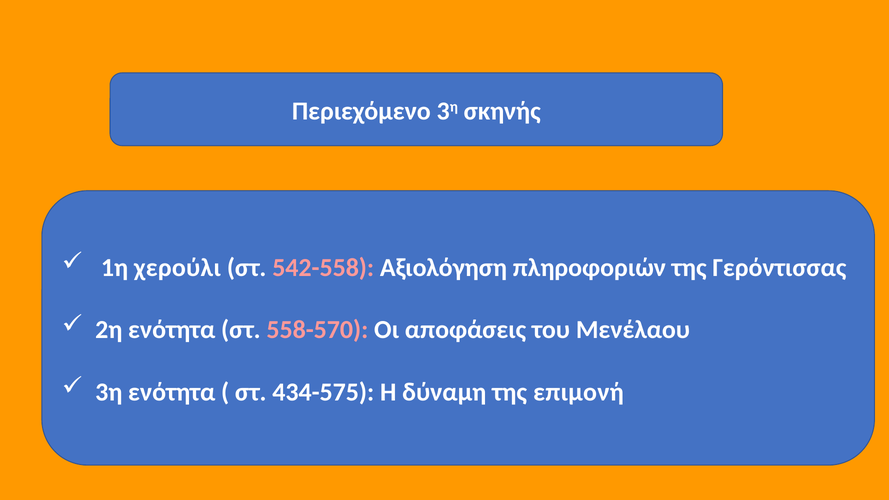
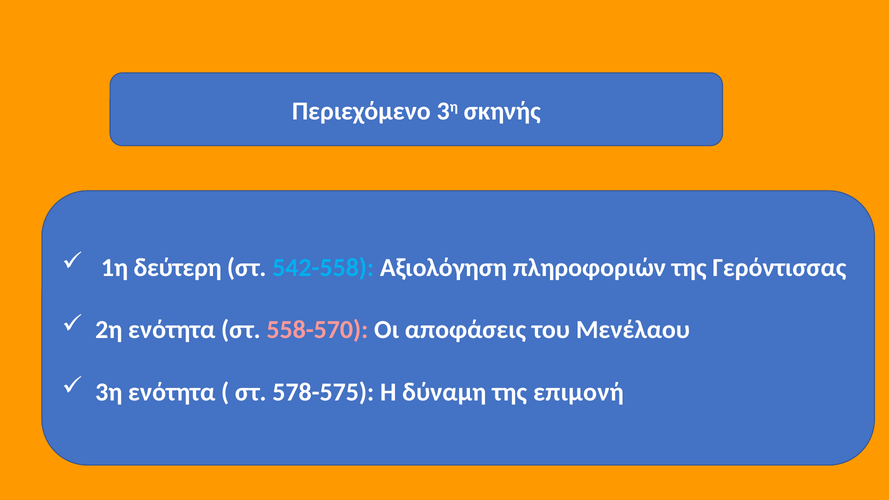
χερούλι: χερούλι -> δεύτερη
542-558 colour: pink -> light blue
434-575: 434-575 -> 578-575
